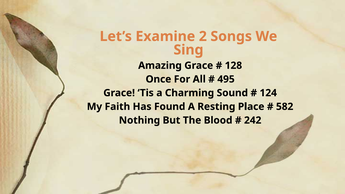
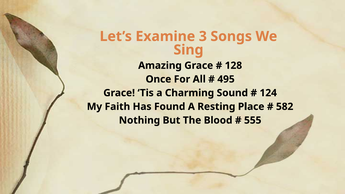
2: 2 -> 3
242: 242 -> 555
